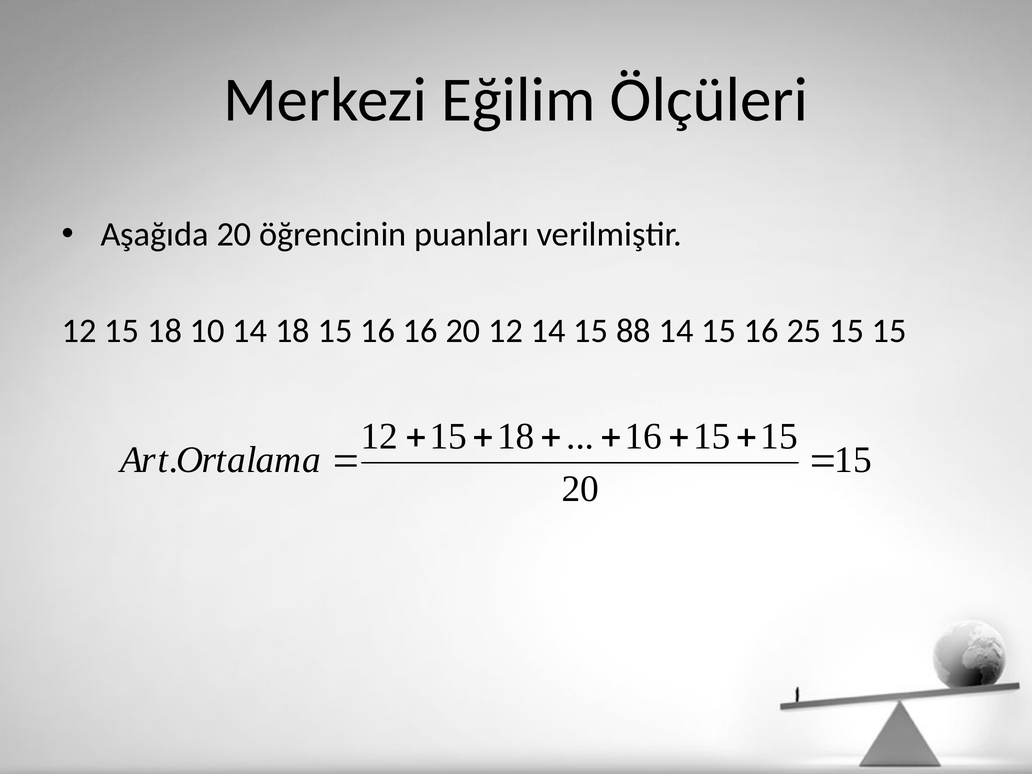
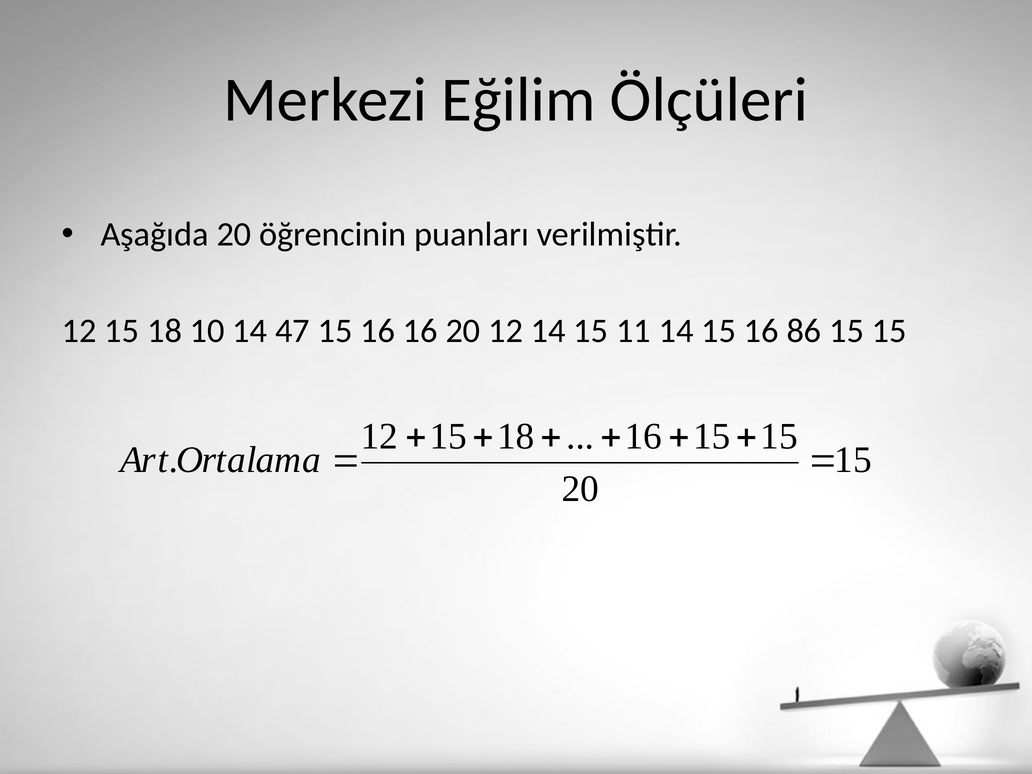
14 18: 18 -> 47
88: 88 -> 11
25: 25 -> 86
